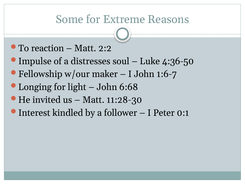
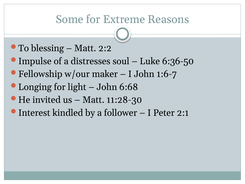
reaction: reaction -> blessing
4:36-50: 4:36-50 -> 6:36-50
0:1: 0:1 -> 2:1
